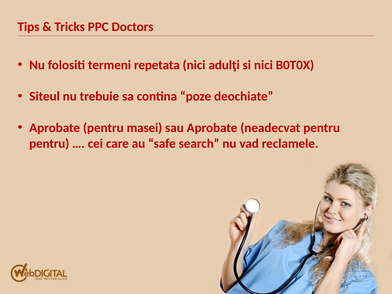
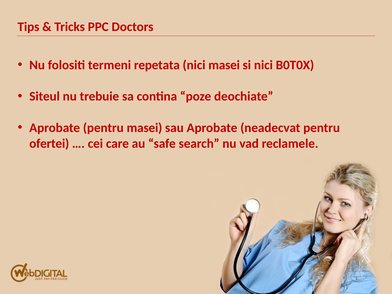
nici adulţi: adulţi -> masei
pentru at (49, 143): pentru -> ofertei
